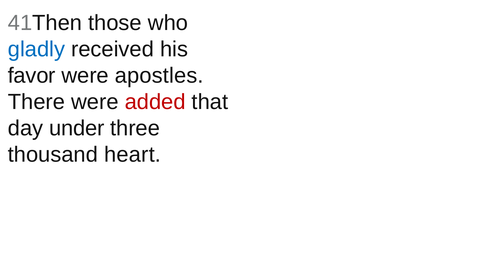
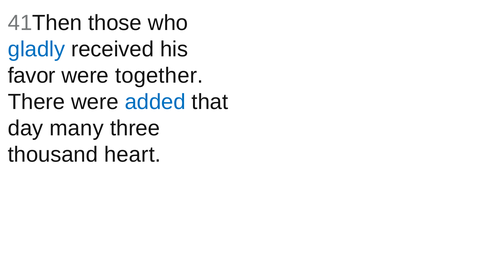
apostles: apostles -> together
added colour: red -> blue
under: under -> many
